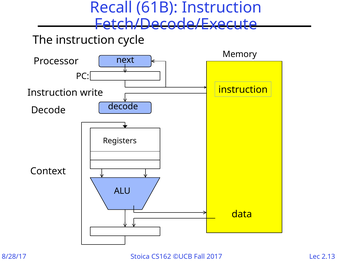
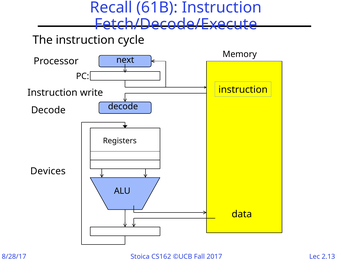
Context: Context -> Devices
